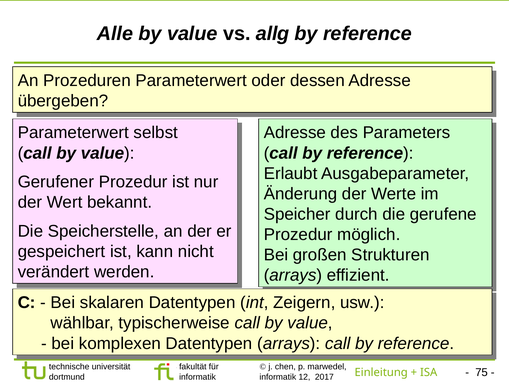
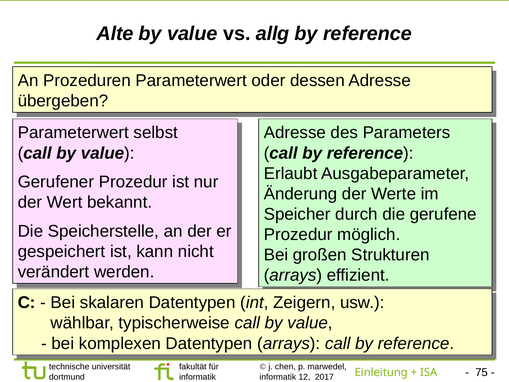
Alle: Alle -> Alte
